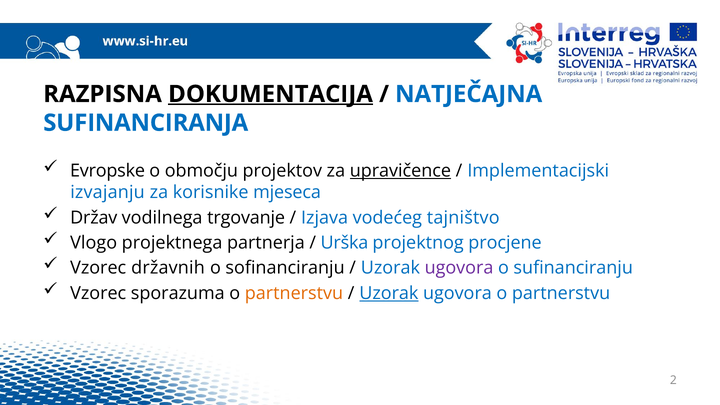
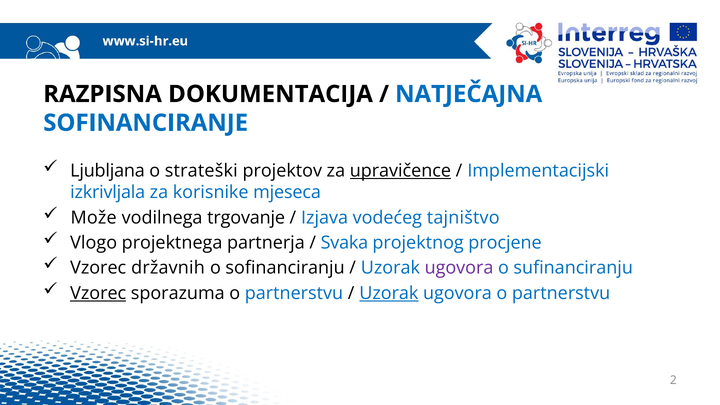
DOKUMENTACIJA underline: present -> none
SUFINANCIRANJA: SUFINANCIRANJA -> SOFINANCIRANJE
Evropske: Evropske -> Ljubljana
območju: območju -> strateški
izvajanju: izvajanju -> izkrivljala
Držav: Držav -> Može
Urška: Urška -> Svaka
Vzorec at (98, 293) underline: none -> present
partnerstvu at (294, 293) colour: orange -> blue
